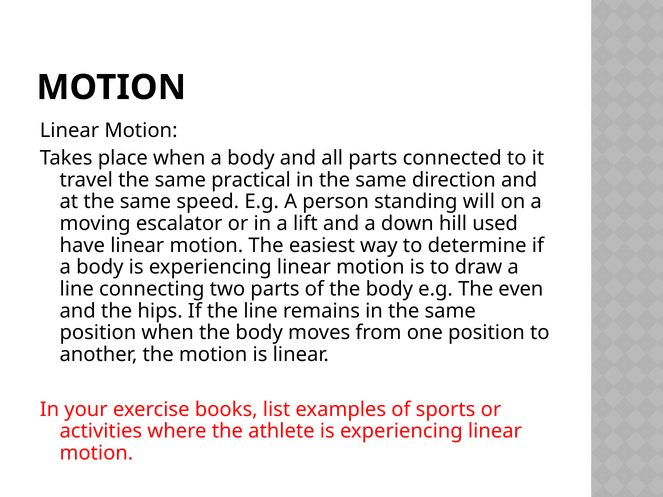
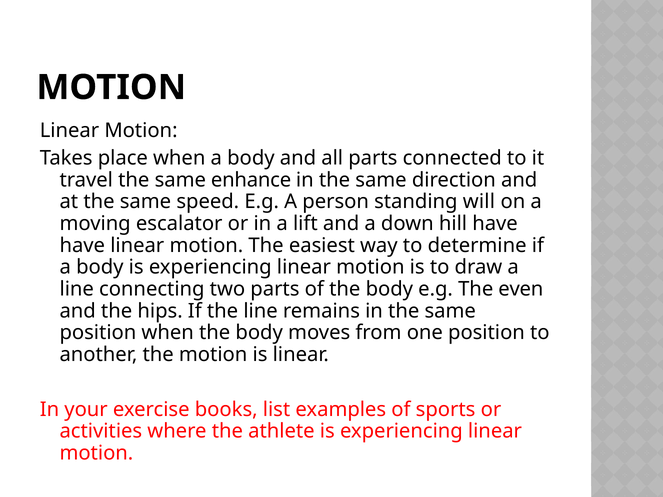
practical: practical -> enhance
hill used: used -> have
